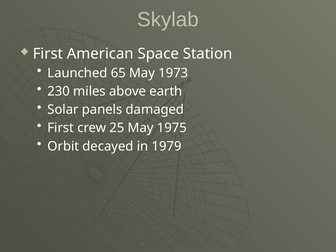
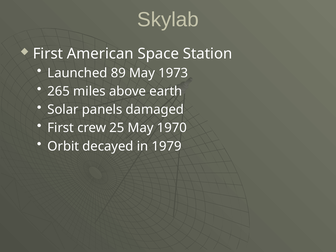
65: 65 -> 89
230: 230 -> 265
1975: 1975 -> 1970
